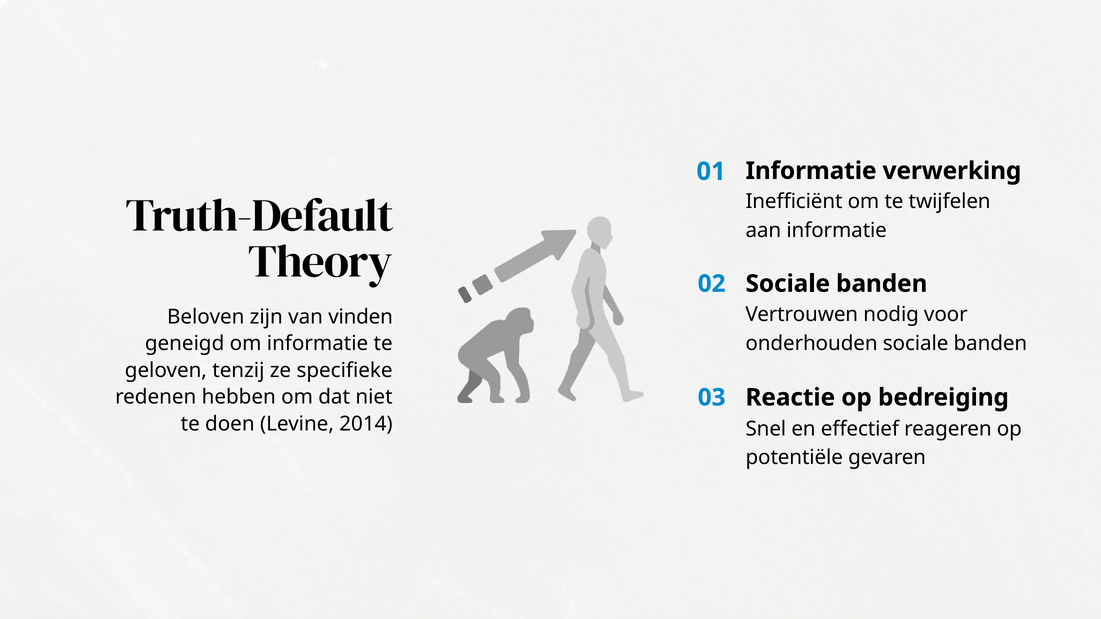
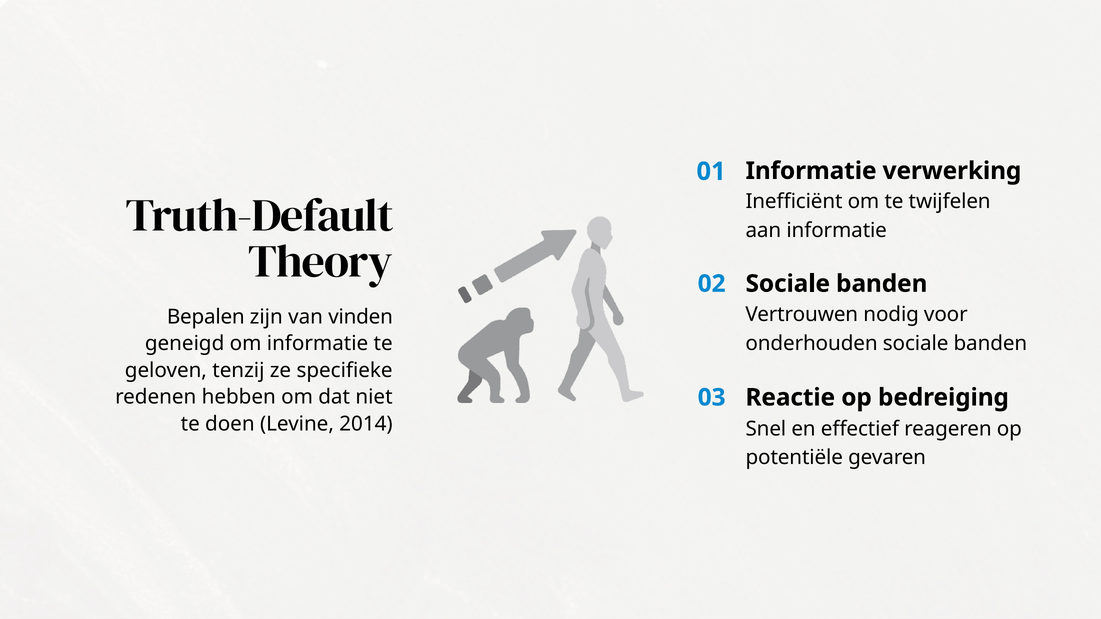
Beloven: Beloven -> Bepalen
